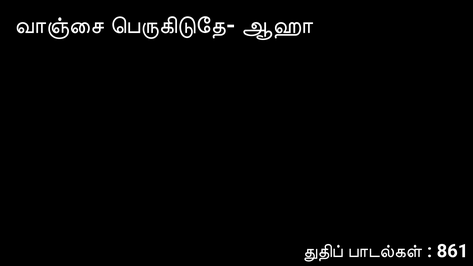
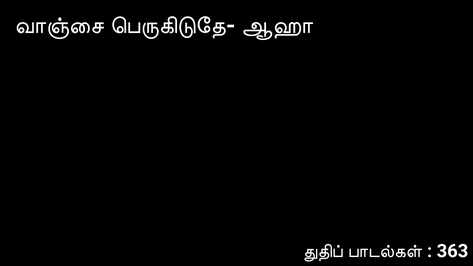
861: 861 -> 363
